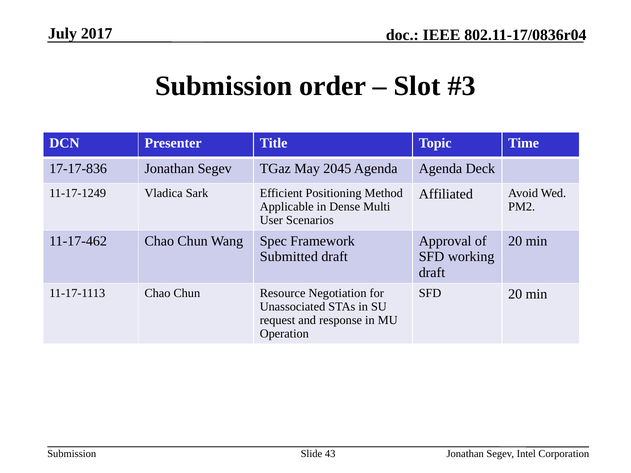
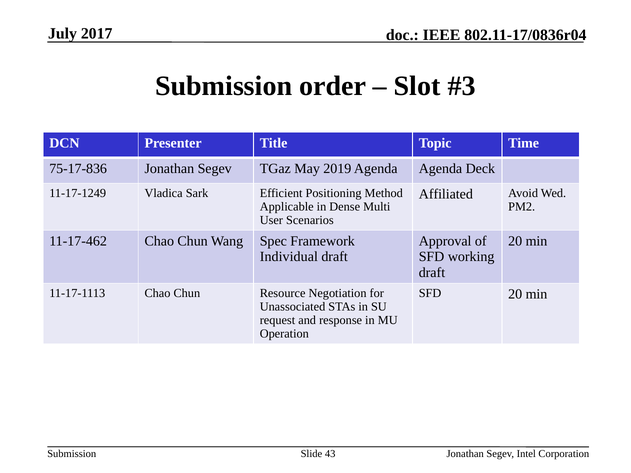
17-17-836: 17-17-836 -> 75-17-836
2045: 2045 -> 2019
Submitted: Submitted -> Individual
